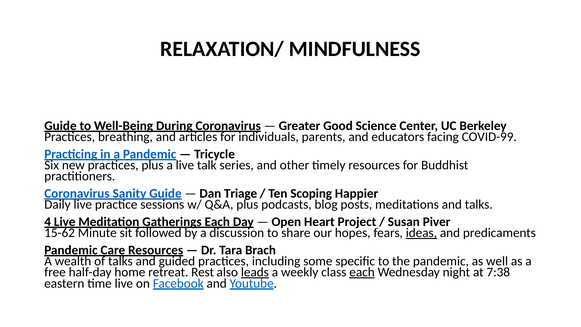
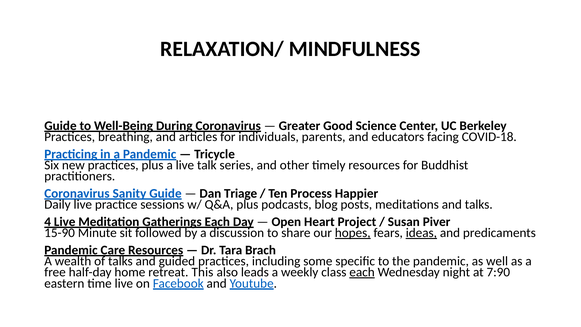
COVID-99: COVID-99 -> COVID-18
Scoping: Scoping -> Process
15-62: 15-62 -> 15-90
hopes underline: none -> present
Rest: Rest -> This
leads underline: present -> none
7:38: 7:38 -> 7:90
